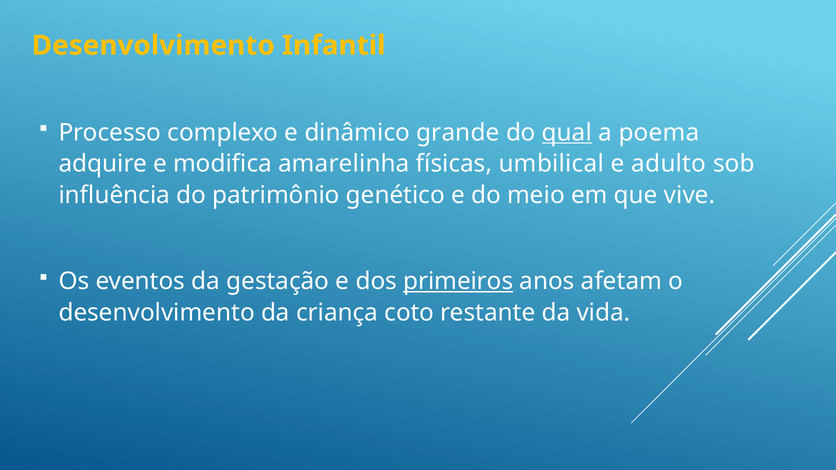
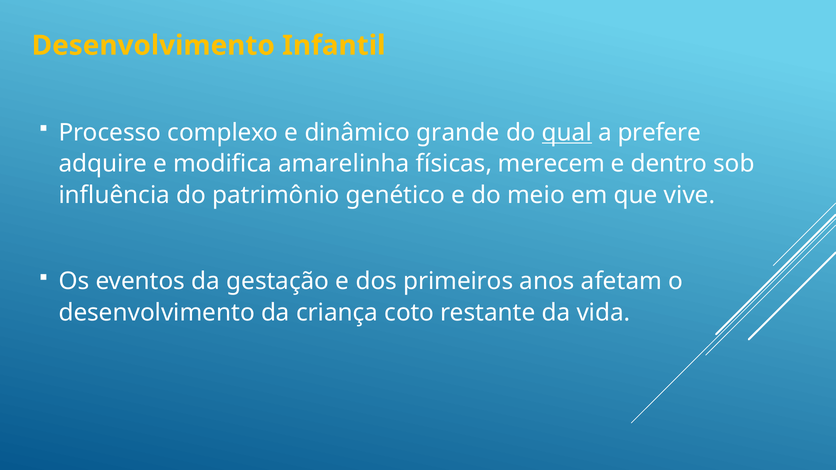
poema: poema -> prefere
umbilical: umbilical -> merecem
adulto: adulto -> dentro
primeiros underline: present -> none
